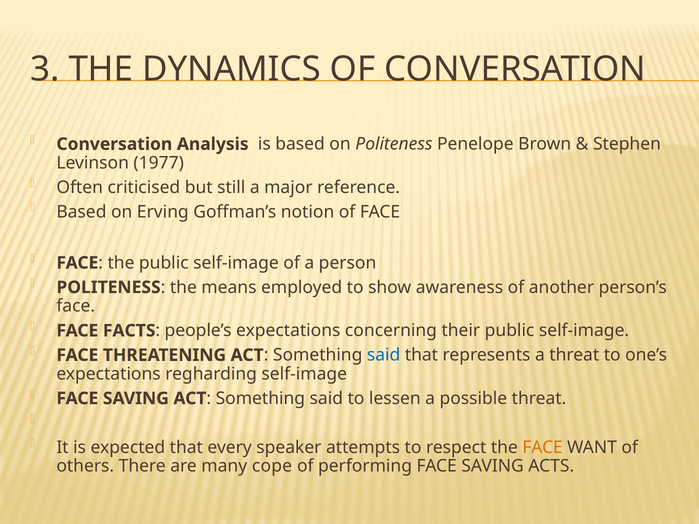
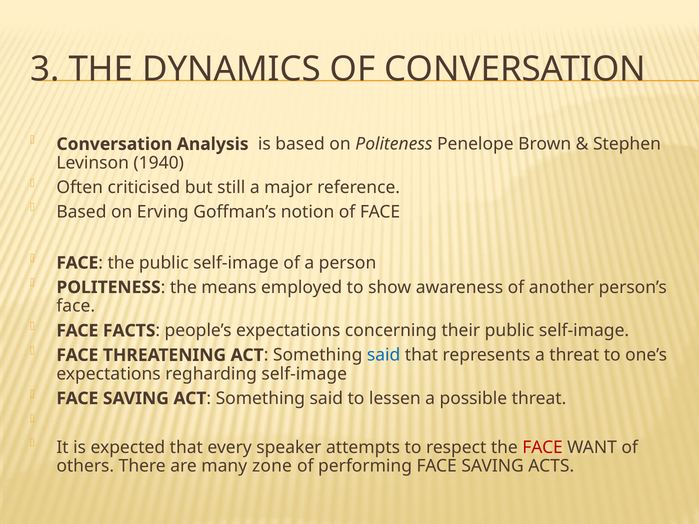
1977: 1977 -> 1940
FACE at (543, 448) colour: orange -> red
cope: cope -> zone
